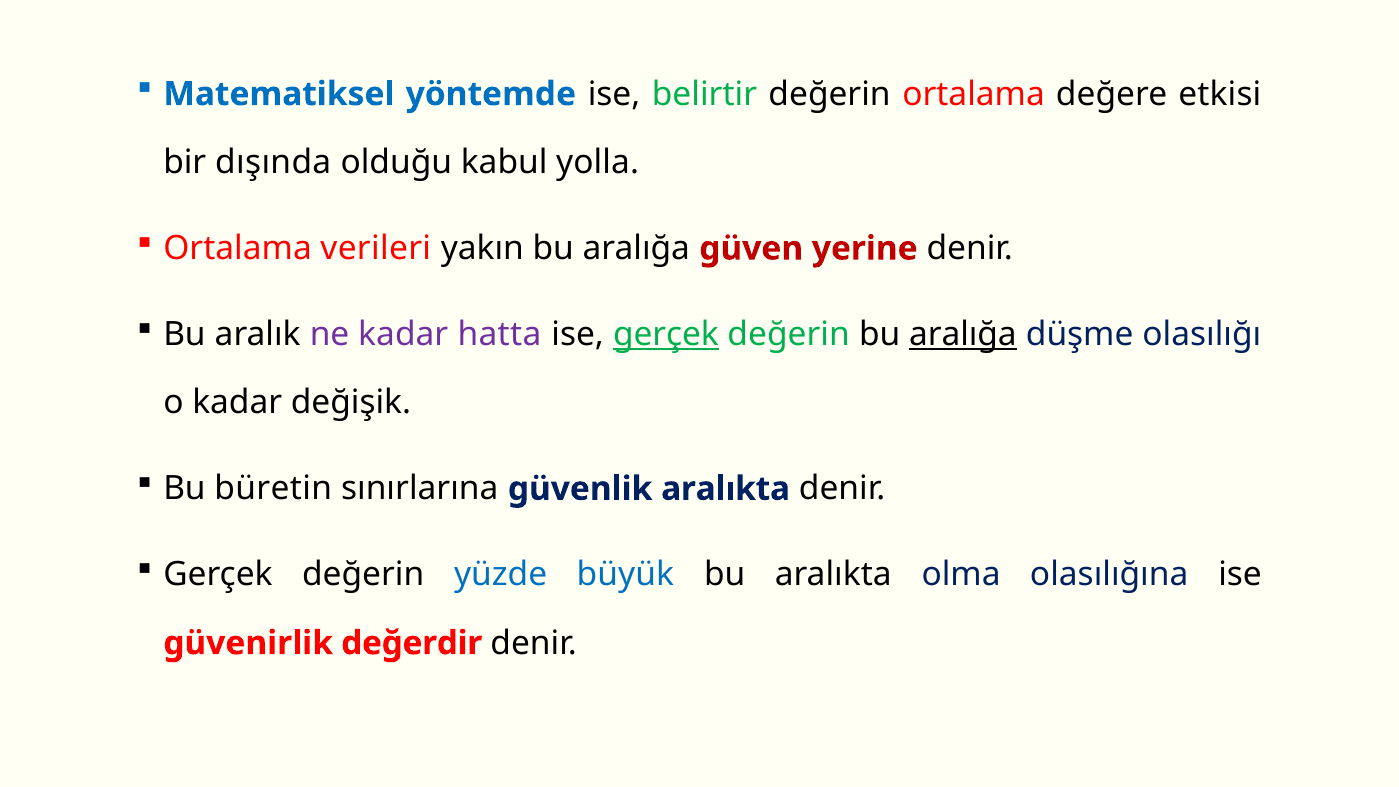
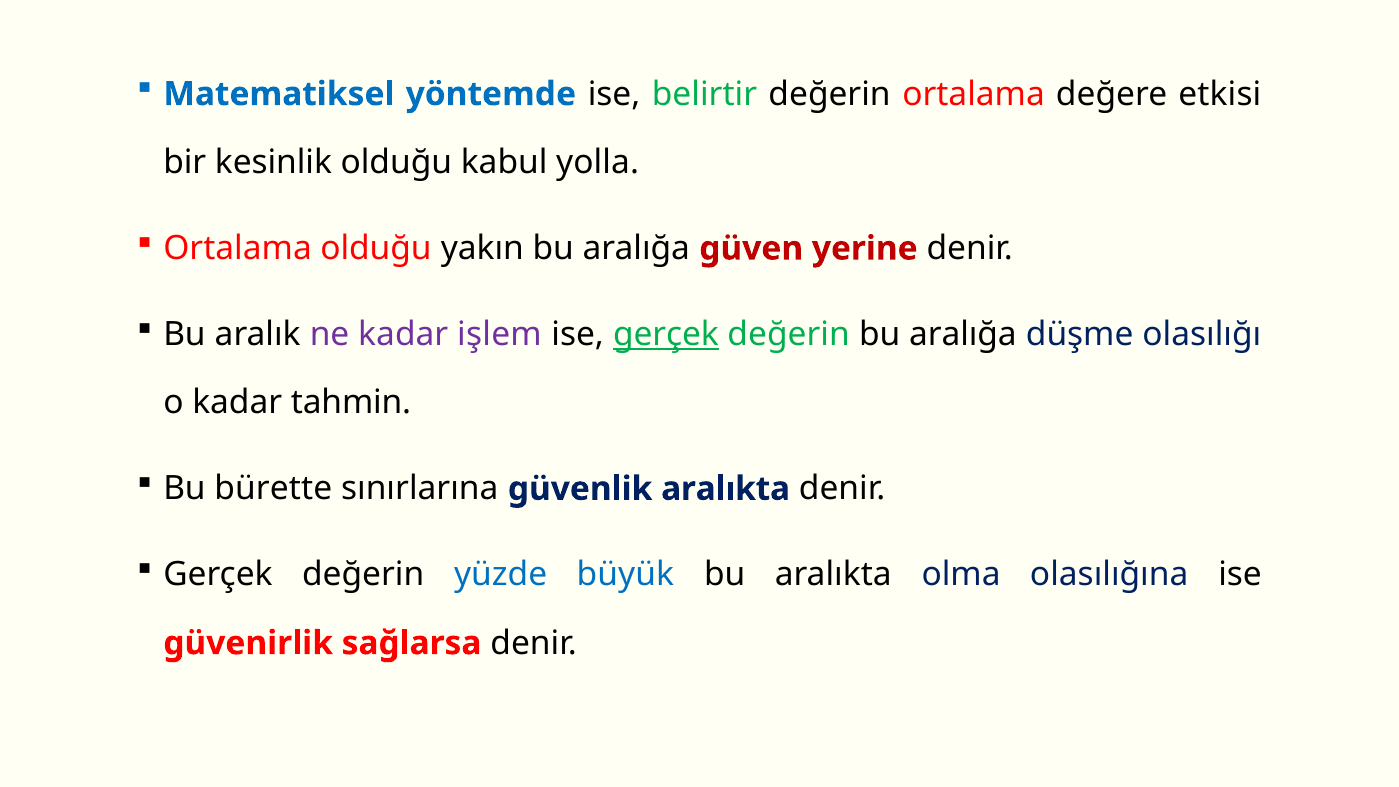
dışında: dışında -> kesinlik
Ortalama verileri: verileri -> olduğu
hatta: hatta -> işlem
aralığa at (963, 334) underline: present -> none
değişik: değişik -> tahmin
büretin: büretin -> bürette
değerdir: değerdir -> sağlarsa
